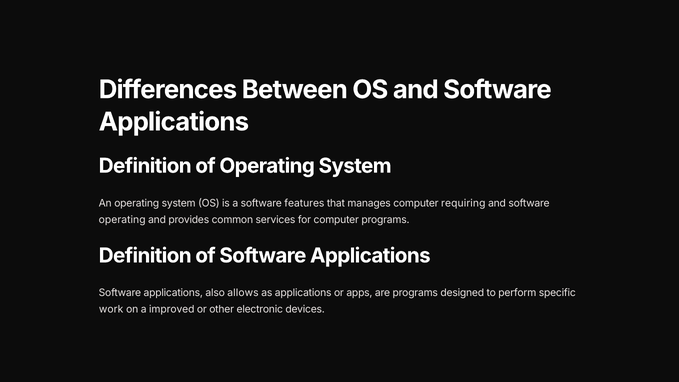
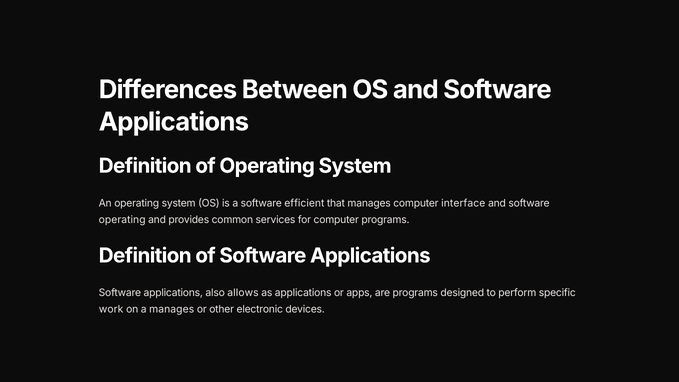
features: features -> efficient
requiring: requiring -> interface
a improved: improved -> manages
